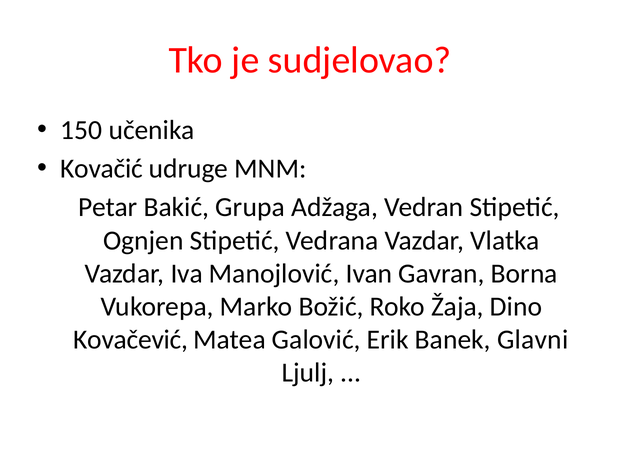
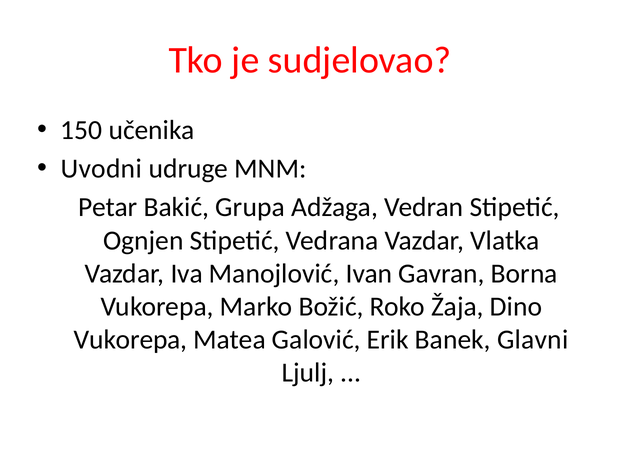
Kovačić: Kovačić -> Uvodni
Kovačević at (131, 340): Kovačević -> Vukorepa
